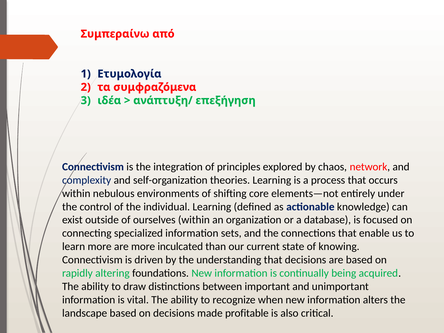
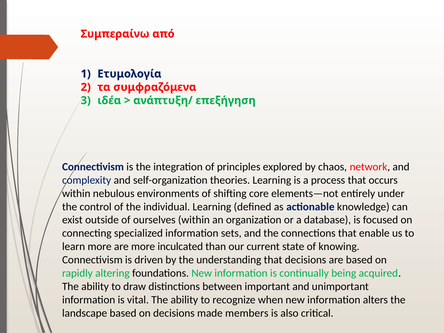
profitable: profitable -> members
